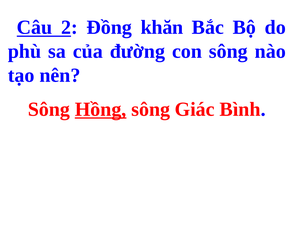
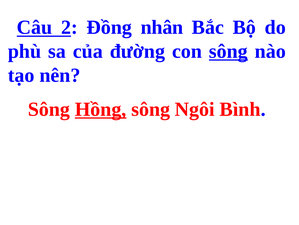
khăn: khăn -> nhân
sông at (228, 51) underline: none -> present
Giác: Giác -> Ngôi
